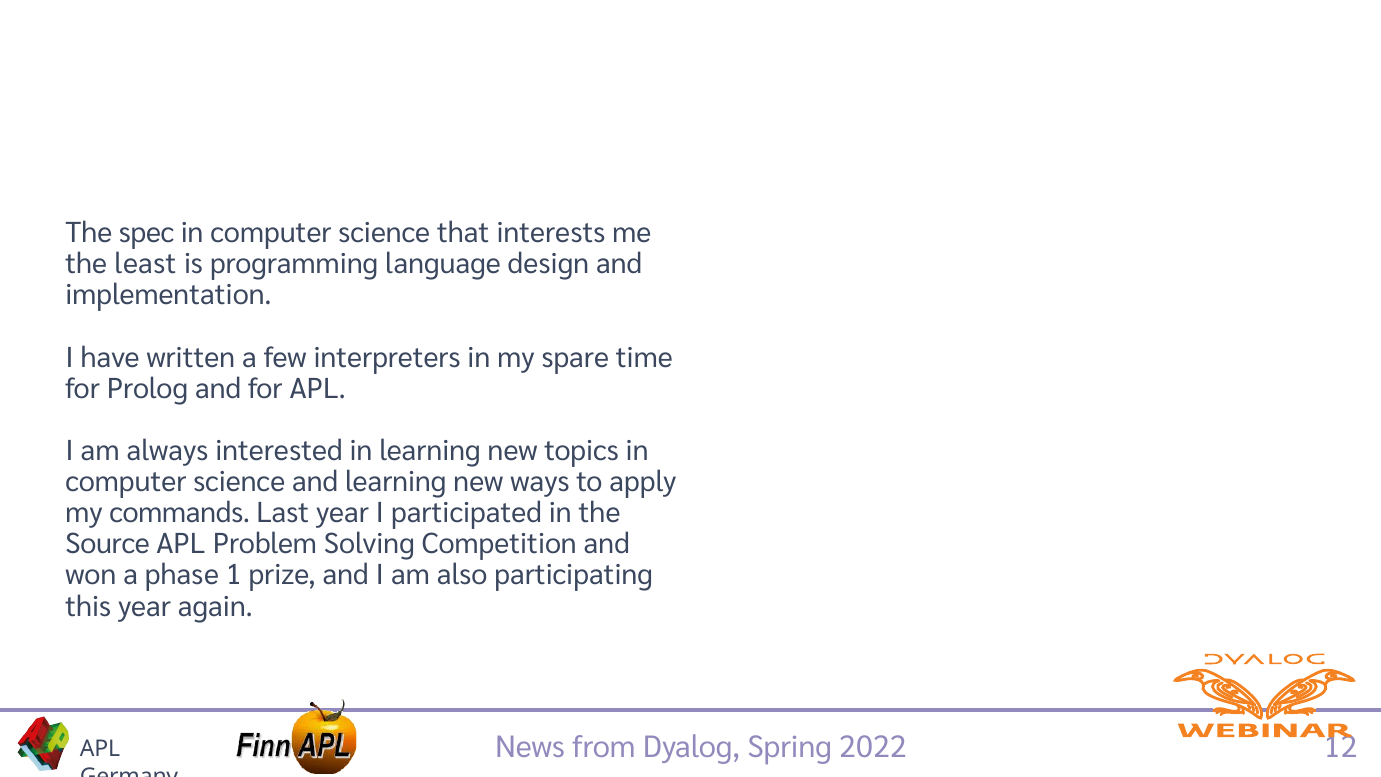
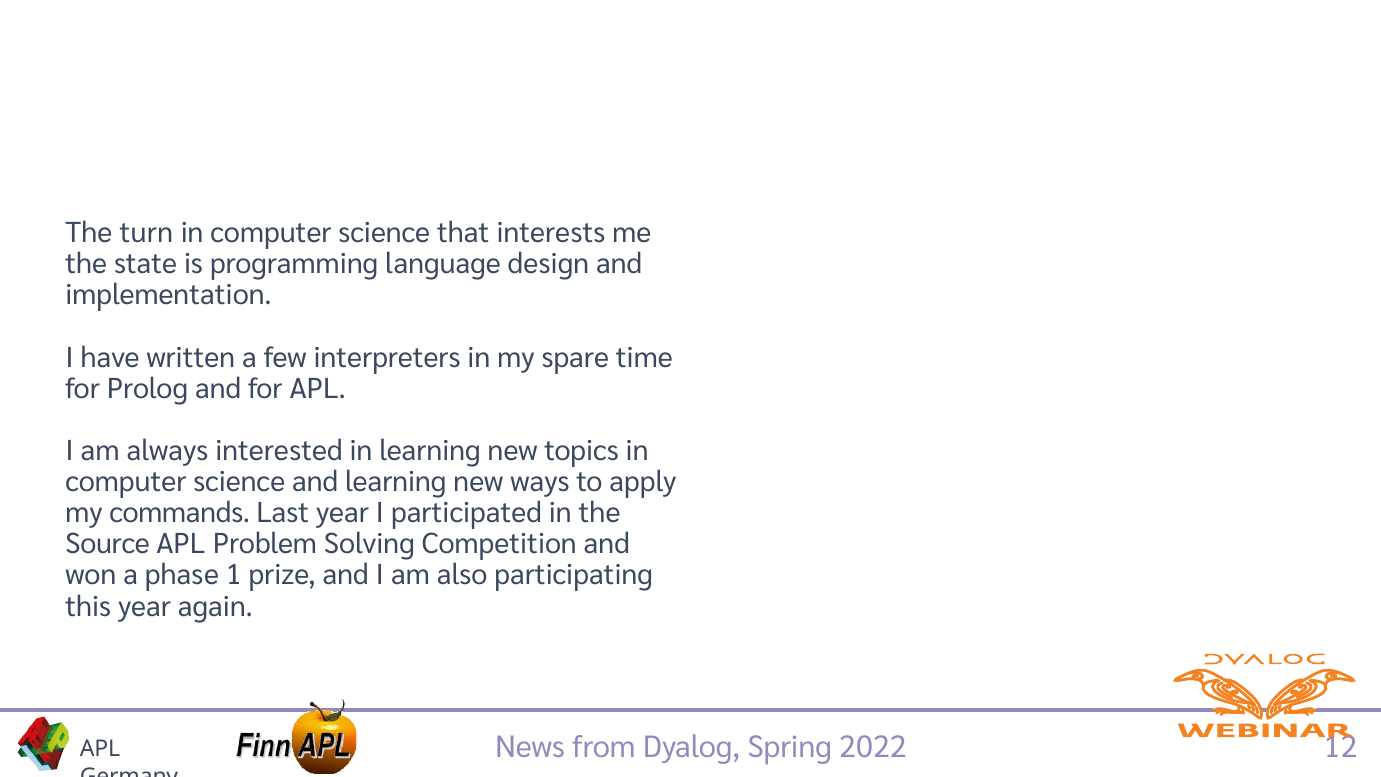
spec: spec -> turn
least: least -> state
